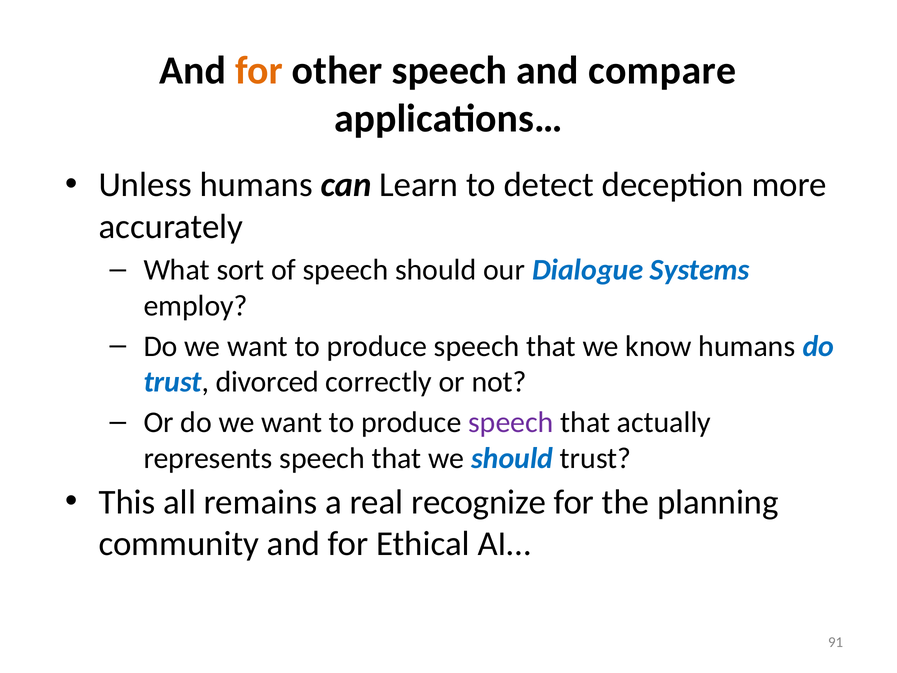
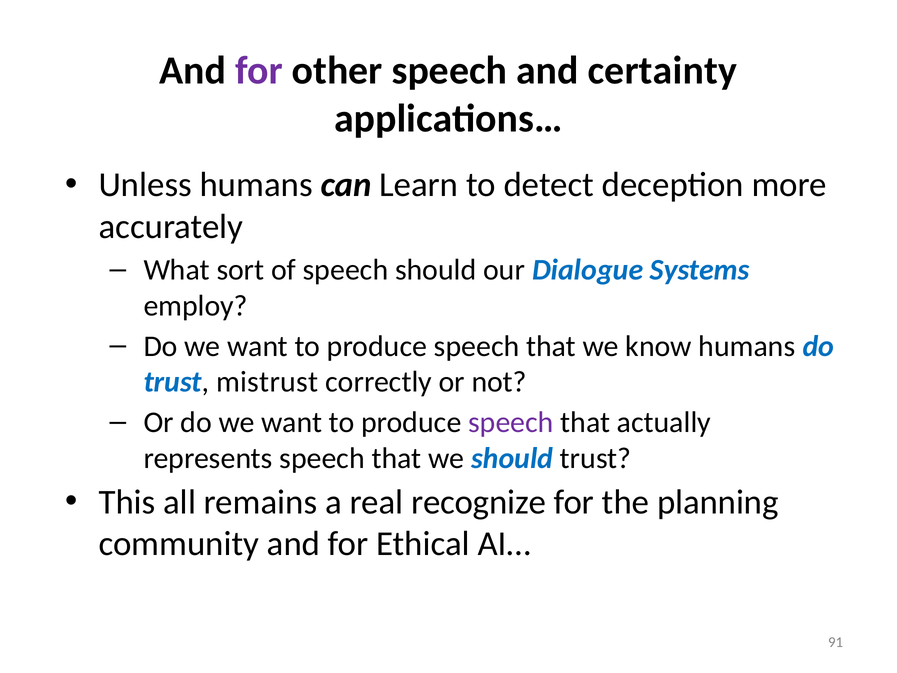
for at (259, 71) colour: orange -> purple
compare: compare -> certainty
divorced: divorced -> mistrust
